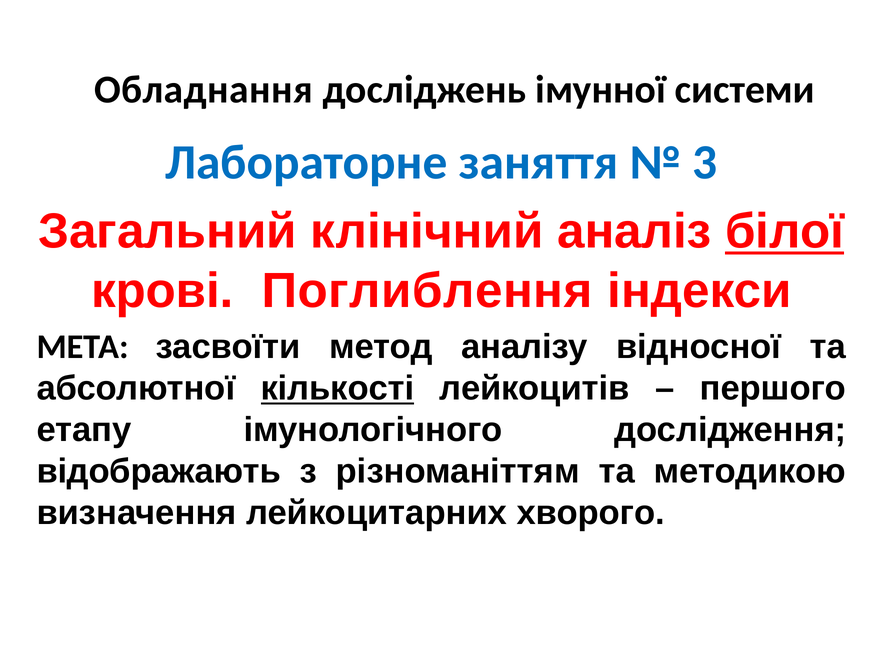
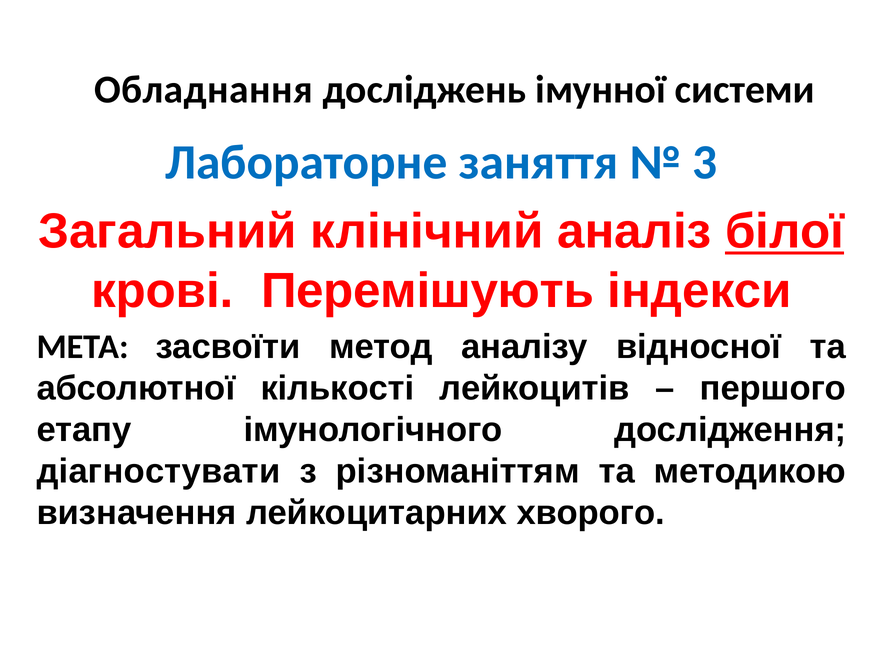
Поглиблення: Поглиблення -> Перемішують
кількості underline: present -> none
відображають: відображають -> діагностувати
